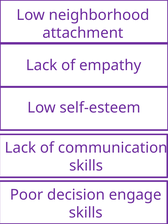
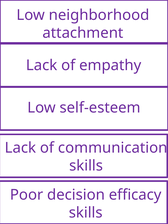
engage: engage -> efficacy
